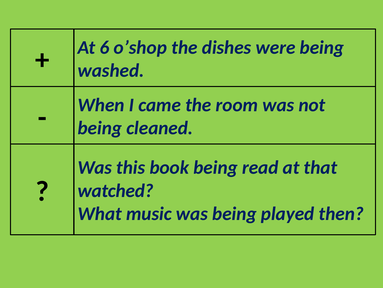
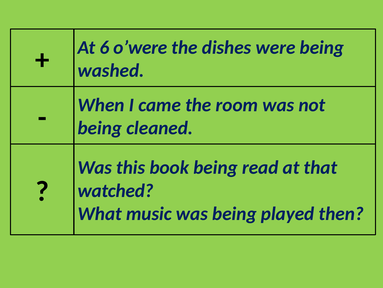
o’shop: o’shop -> o’were
